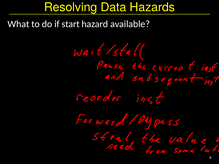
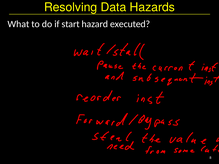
available: available -> executed
